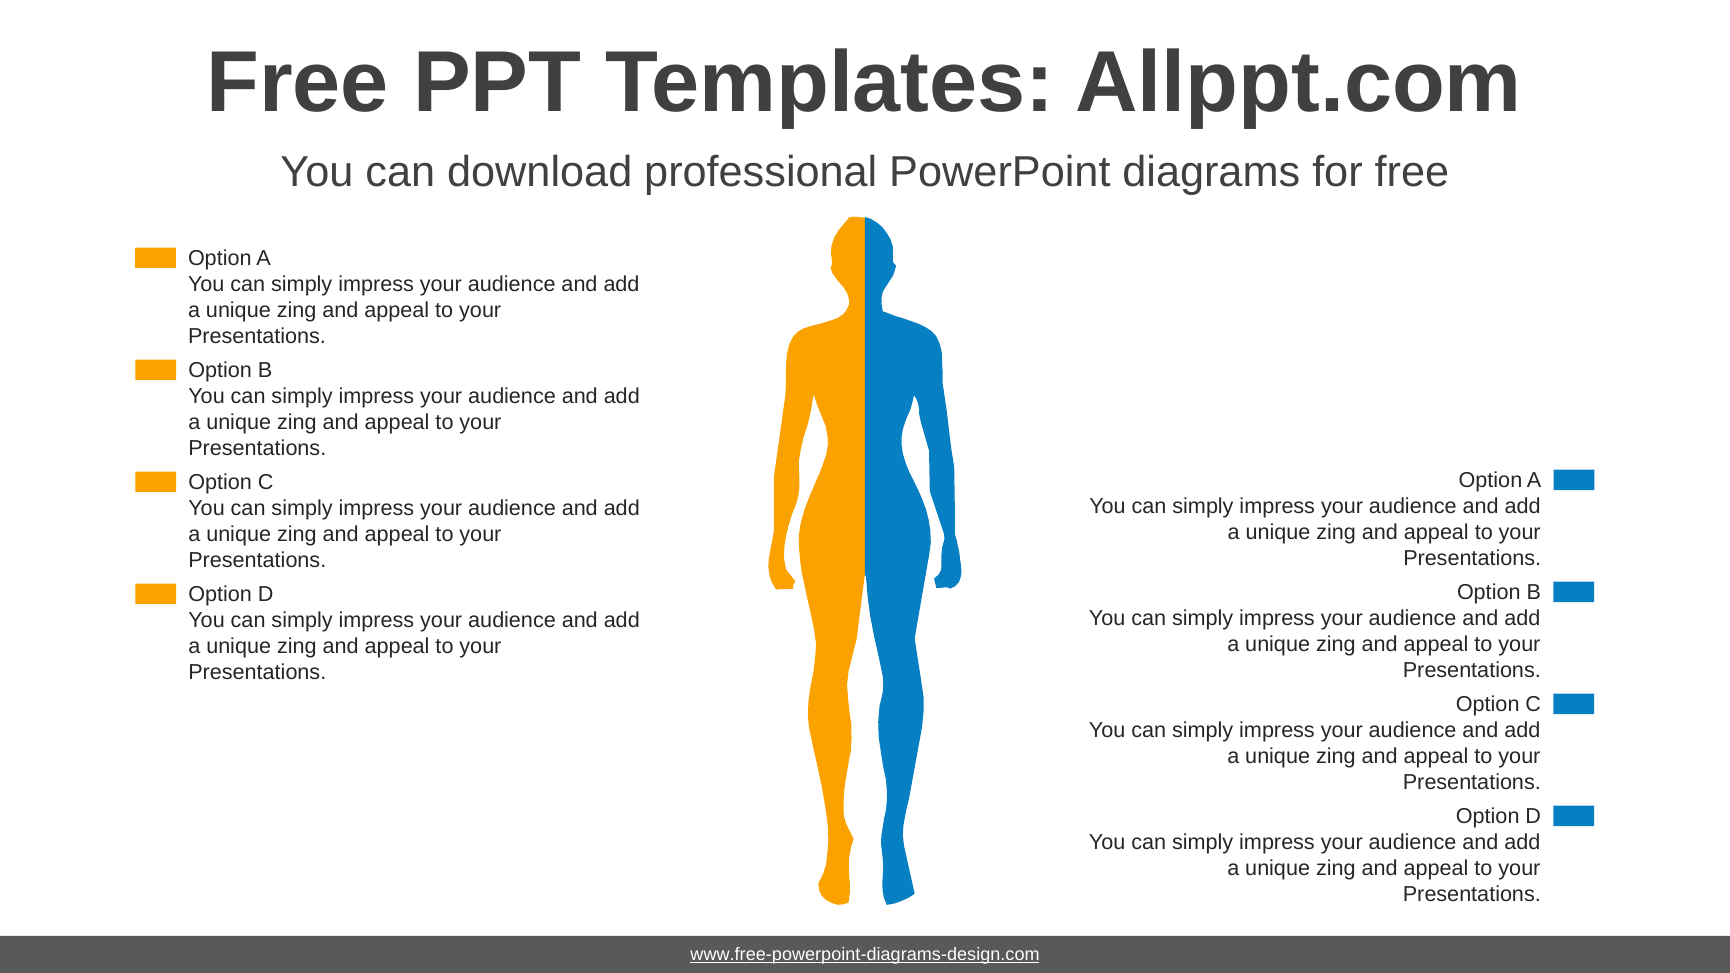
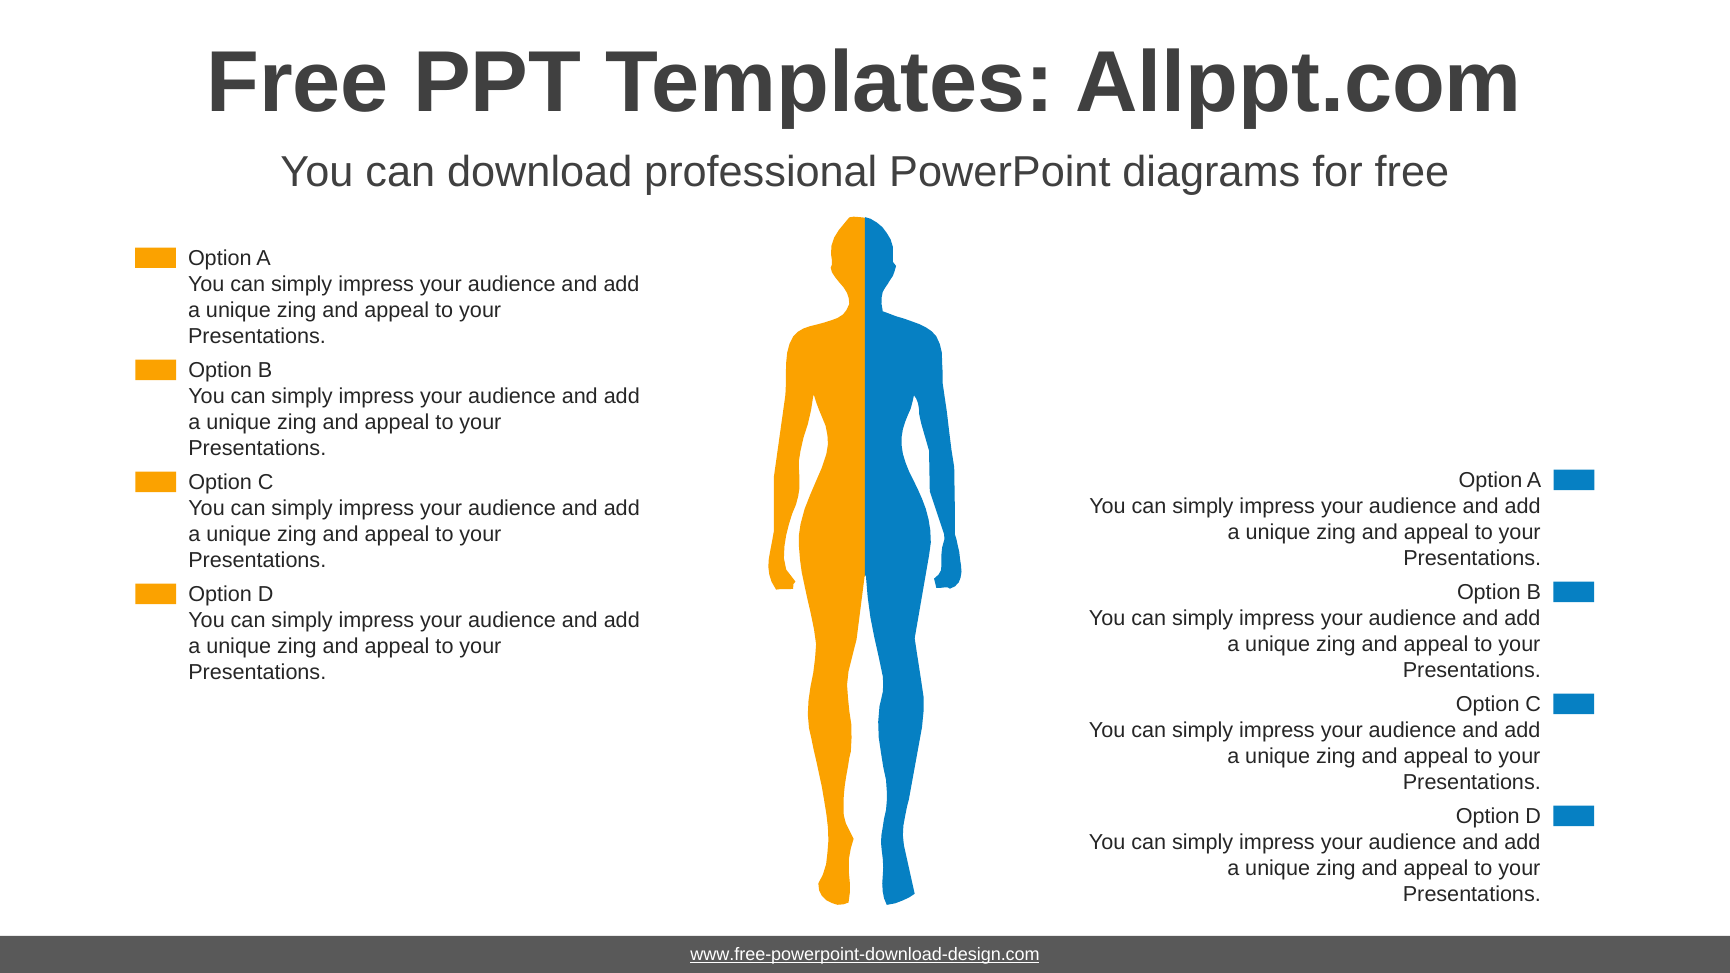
www.free-powerpoint-diagrams-design.com: www.free-powerpoint-diagrams-design.com -> www.free-powerpoint-download-design.com
